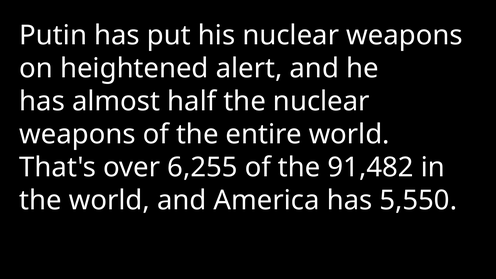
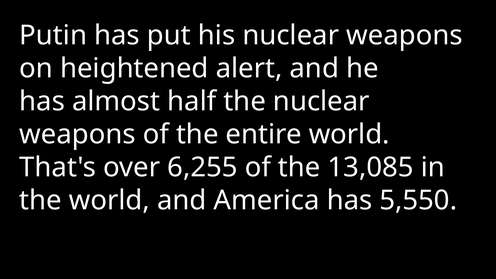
91,482: 91,482 -> 13,085
